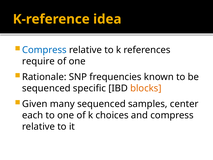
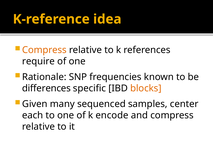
Compress at (44, 50) colour: blue -> orange
sequenced at (46, 88): sequenced -> differences
choices: choices -> encode
